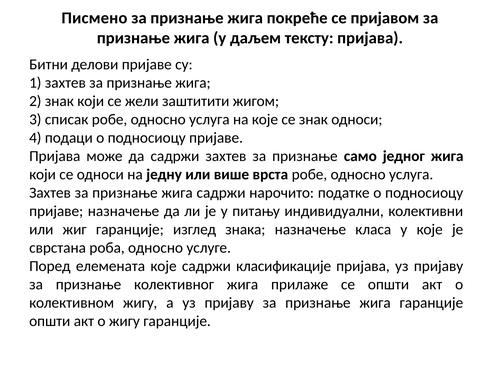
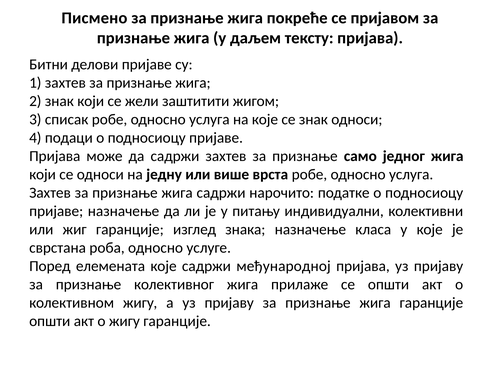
класификације: класификације -> међународној
